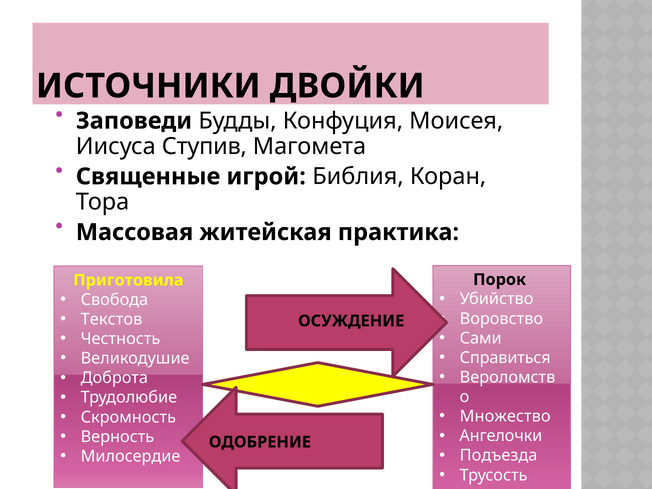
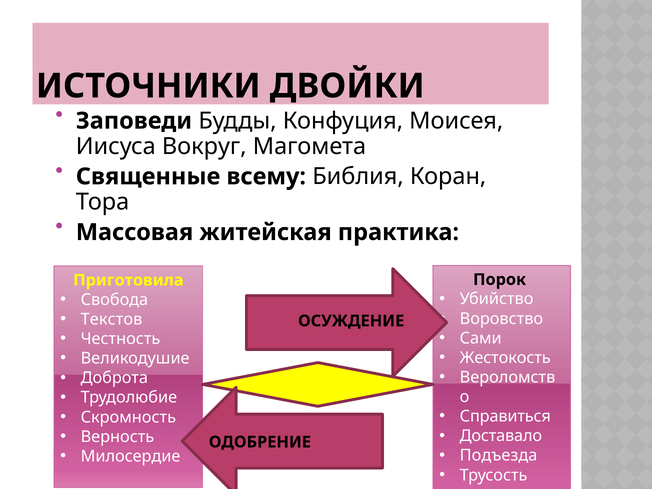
Ступив: Ступив -> Вокруг
игрой: игрой -> всему
Справиться: Справиться -> Жестокость
Множество: Множество -> Справиться
Ангелочки: Ангелочки -> Доставало
